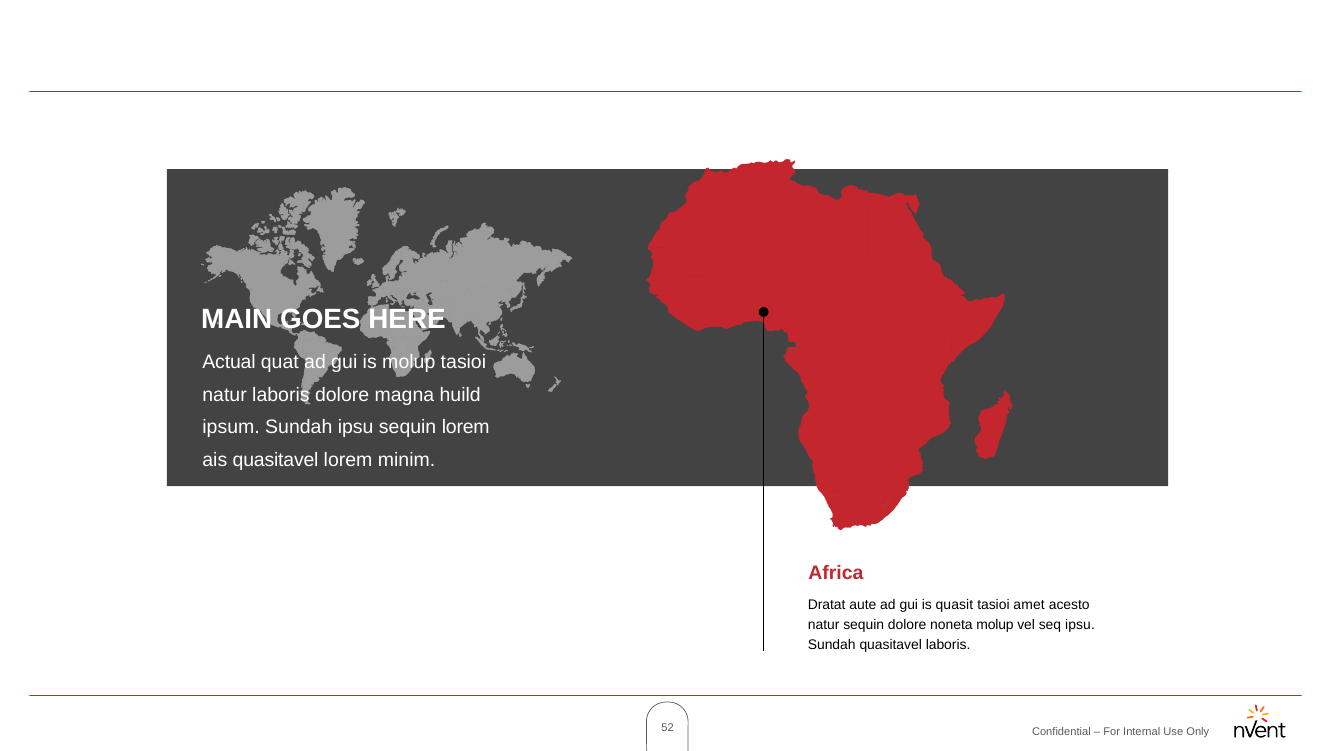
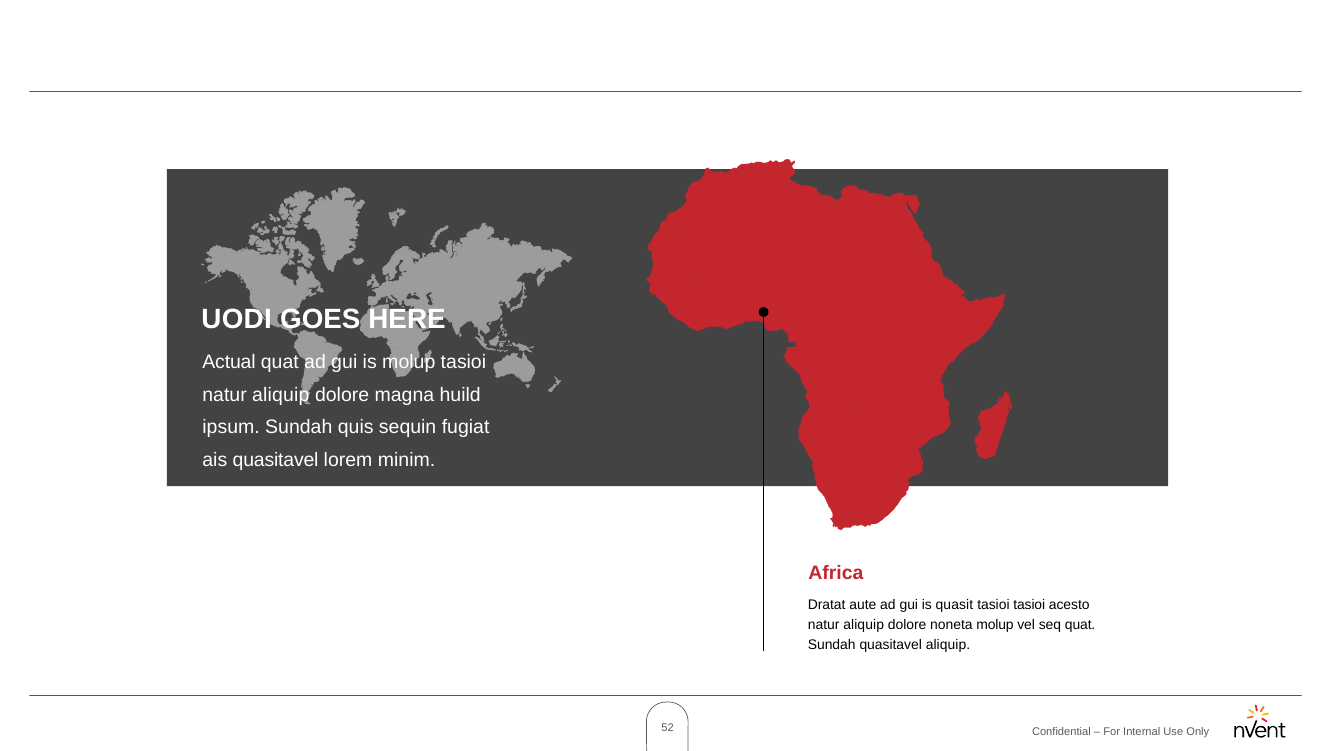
MAIN: MAIN -> UODI
laboris at (281, 395): laboris -> aliquip
Sundah ipsu: ipsu -> quis
sequin lorem: lorem -> fugiat
tasioi amet: amet -> tasioi
sequin at (864, 625): sequin -> aliquip
seq ipsu: ipsu -> quat
quasitavel laboris: laboris -> aliquip
